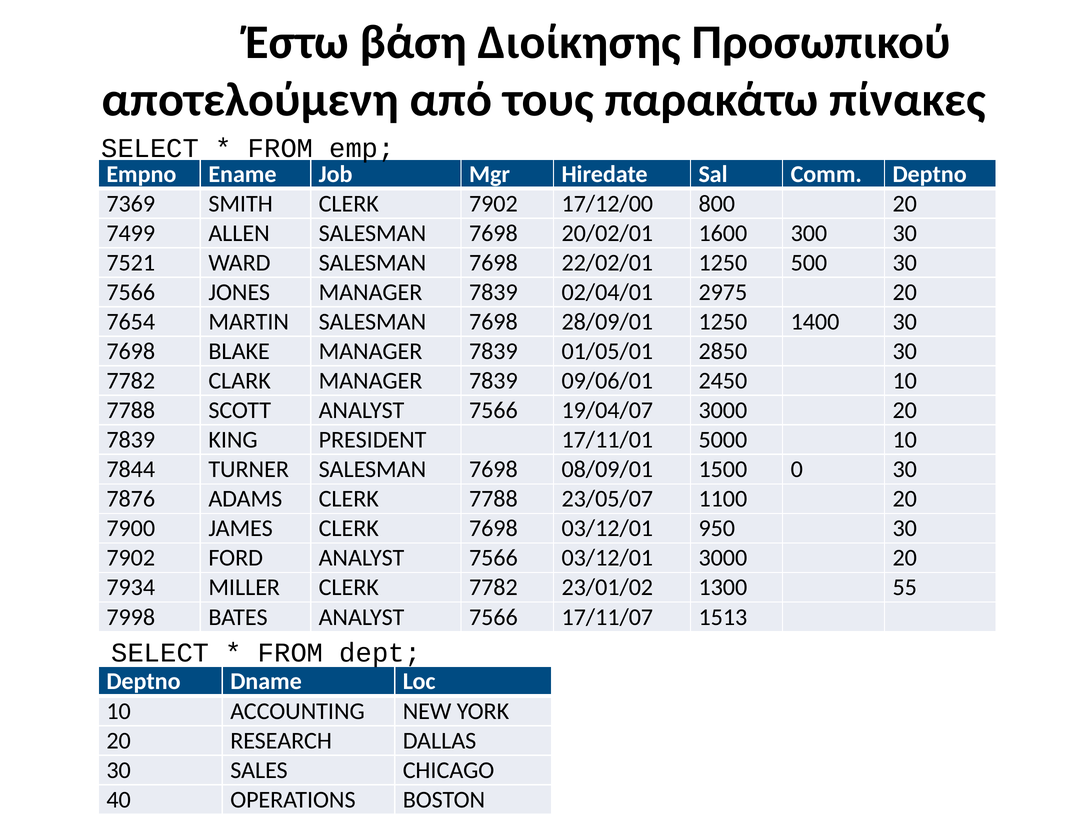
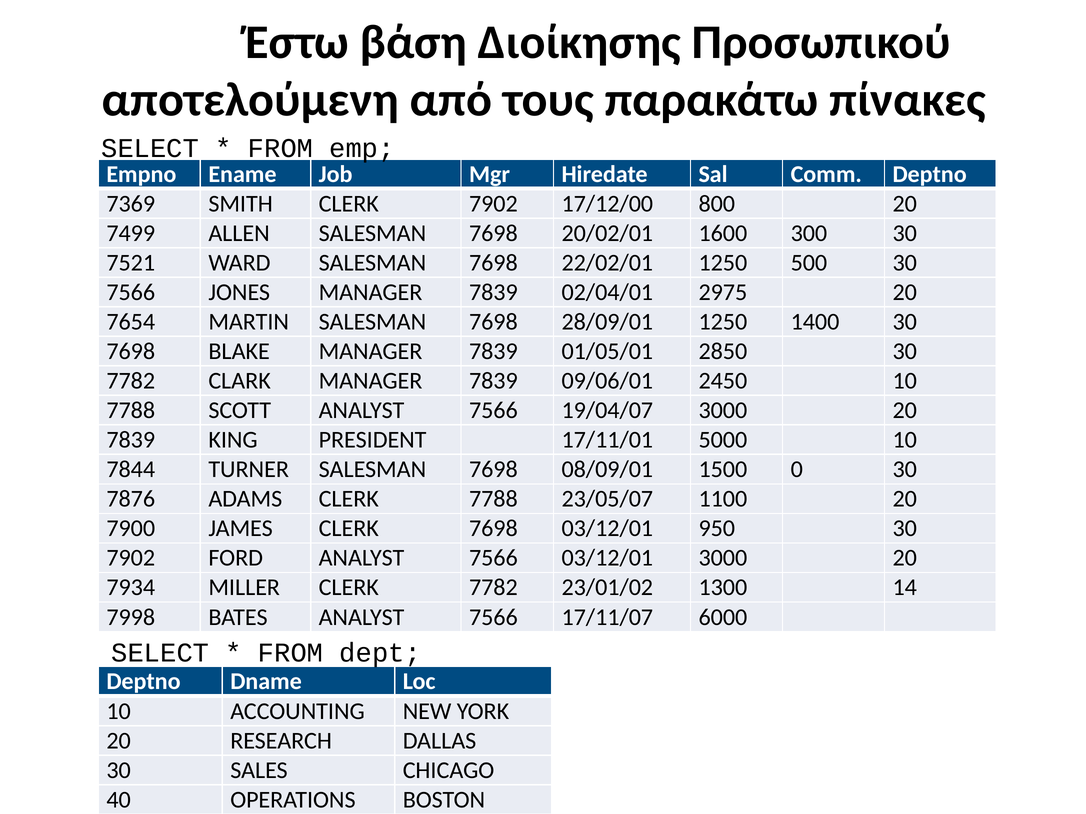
55: 55 -> 14
1513: 1513 -> 6000
